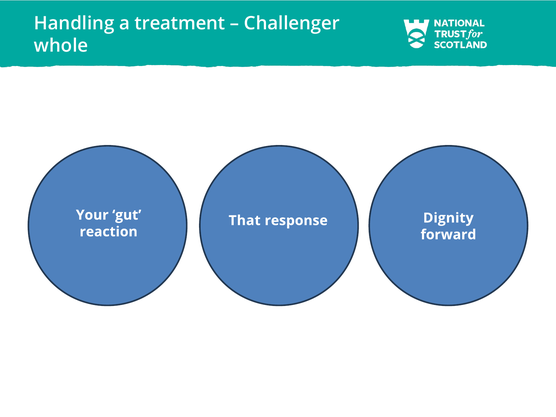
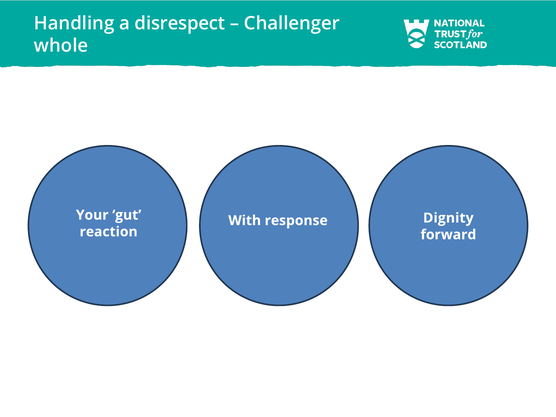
treatment: treatment -> disrespect
That: That -> With
